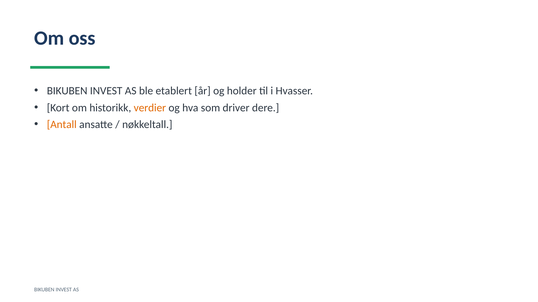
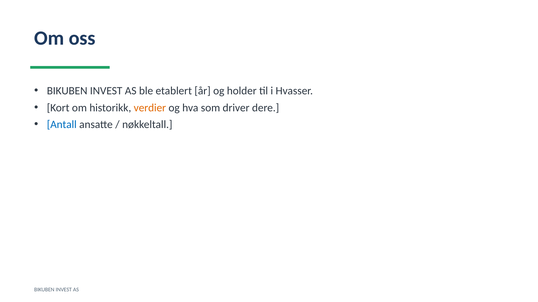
Antall colour: orange -> blue
